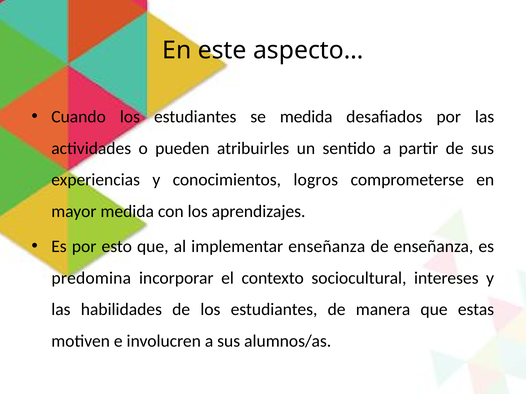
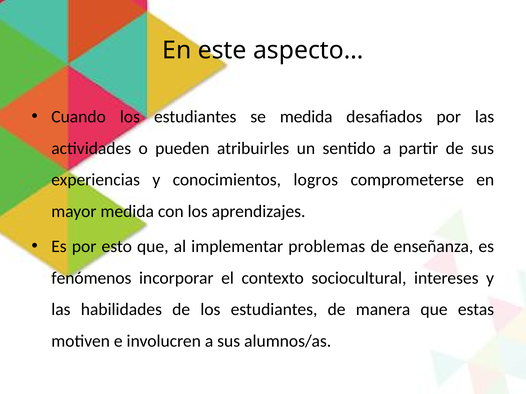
implementar enseñanza: enseñanza -> problemas
predomina: predomina -> fenómenos
